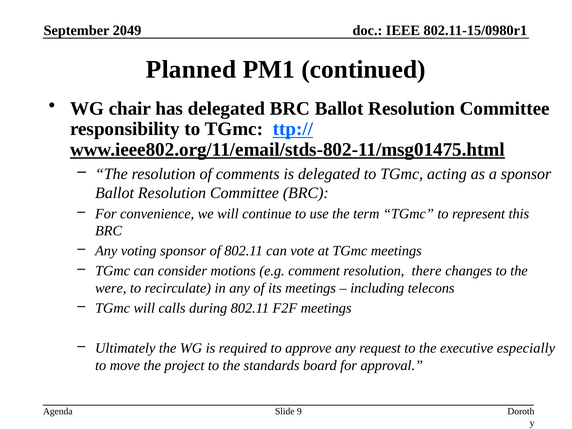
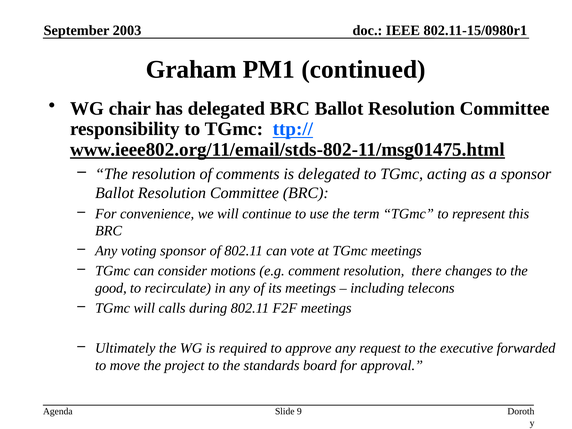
2049: 2049 -> 2003
Planned: Planned -> Graham
were: were -> good
especially: especially -> forwarded
